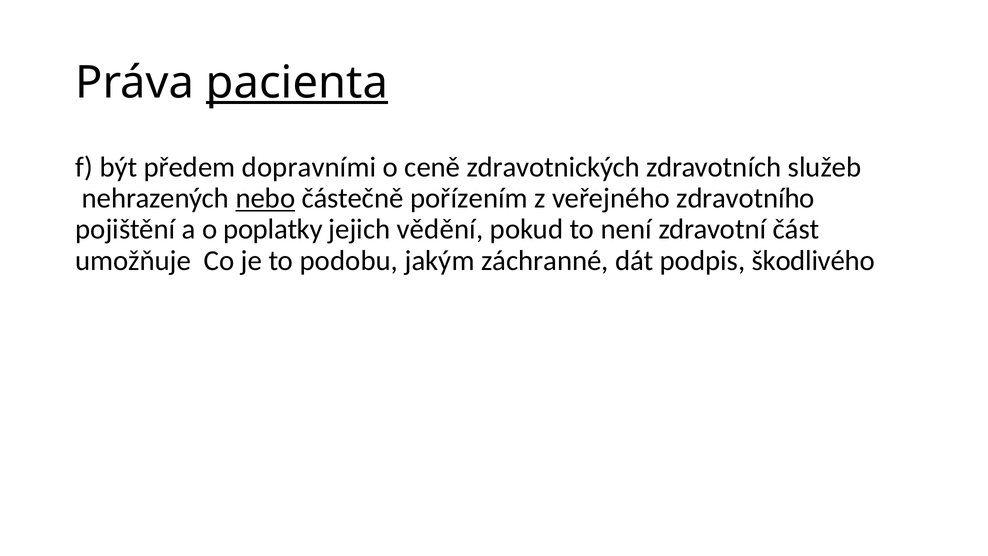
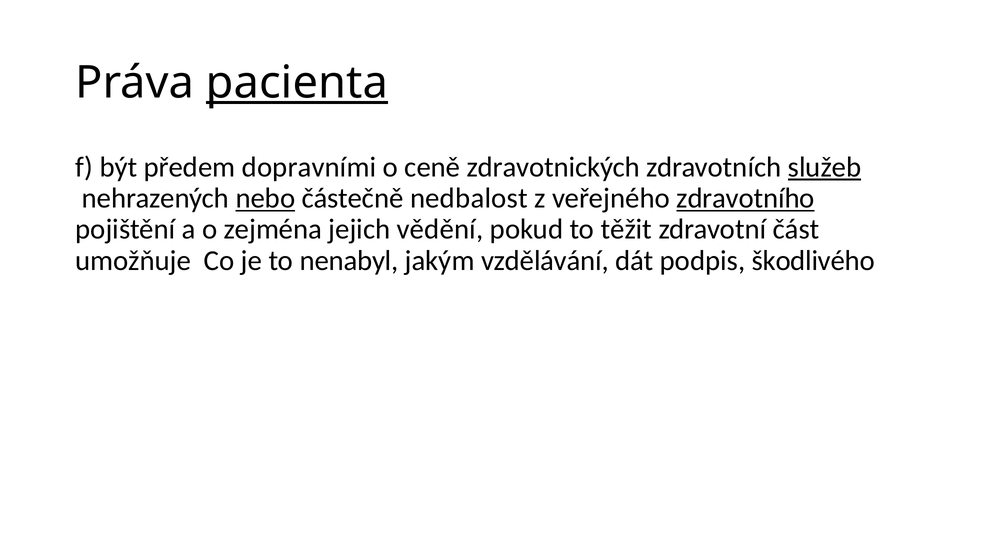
služeb underline: none -> present
pořízením: pořízením -> nedbalost
zdravotního underline: none -> present
poplatky: poplatky -> zejména
není: není -> těžit
podobu: podobu -> nenabyl
záchranné: záchranné -> vzdělávání
